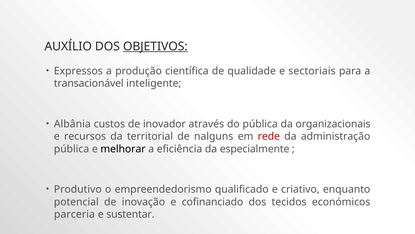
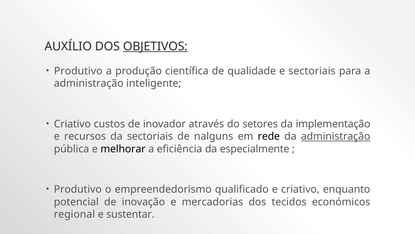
Expressos at (78, 71): Expressos -> Produtivo
transacionável at (89, 83): transacionável -> administração
Albânia at (72, 124): Albânia -> Criativo
do pública: pública -> setores
organizacionais: organizacionais -> implementação
da territorial: territorial -> sectoriais
rede colour: red -> black
administração at (336, 136) underline: none -> present
cofinanciado: cofinanciado -> mercadorias
parceria: parceria -> regional
